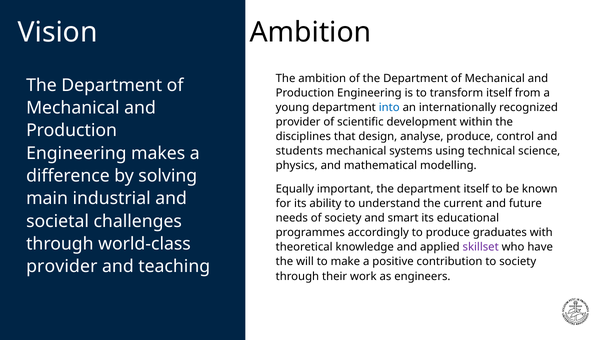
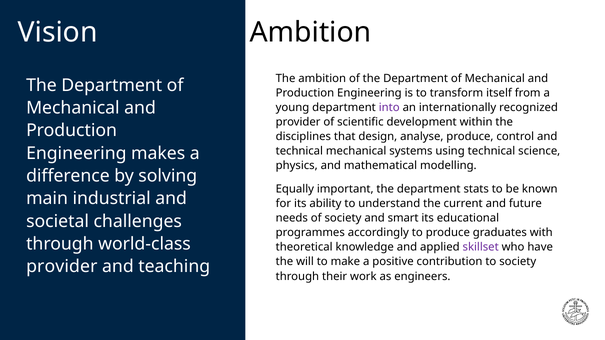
into colour: blue -> purple
students at (299, 151): students -> technical
department itself: itself -> stats
